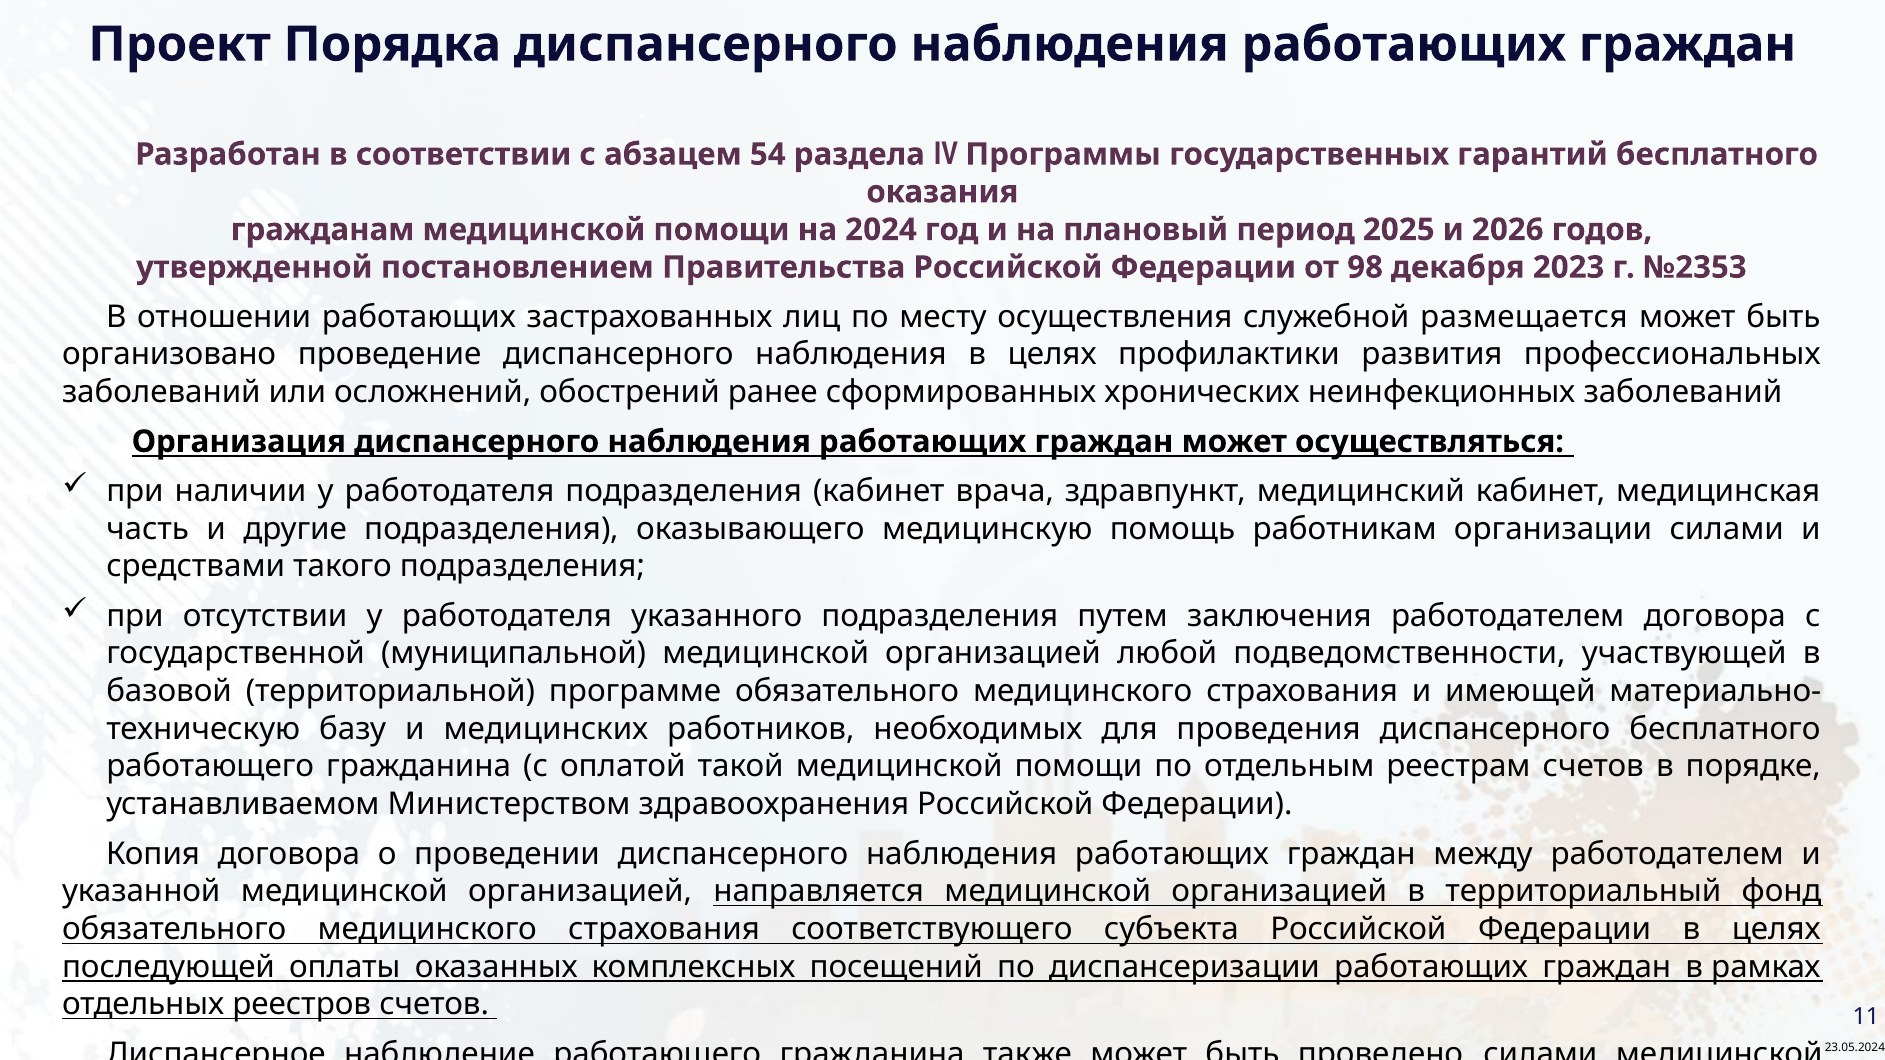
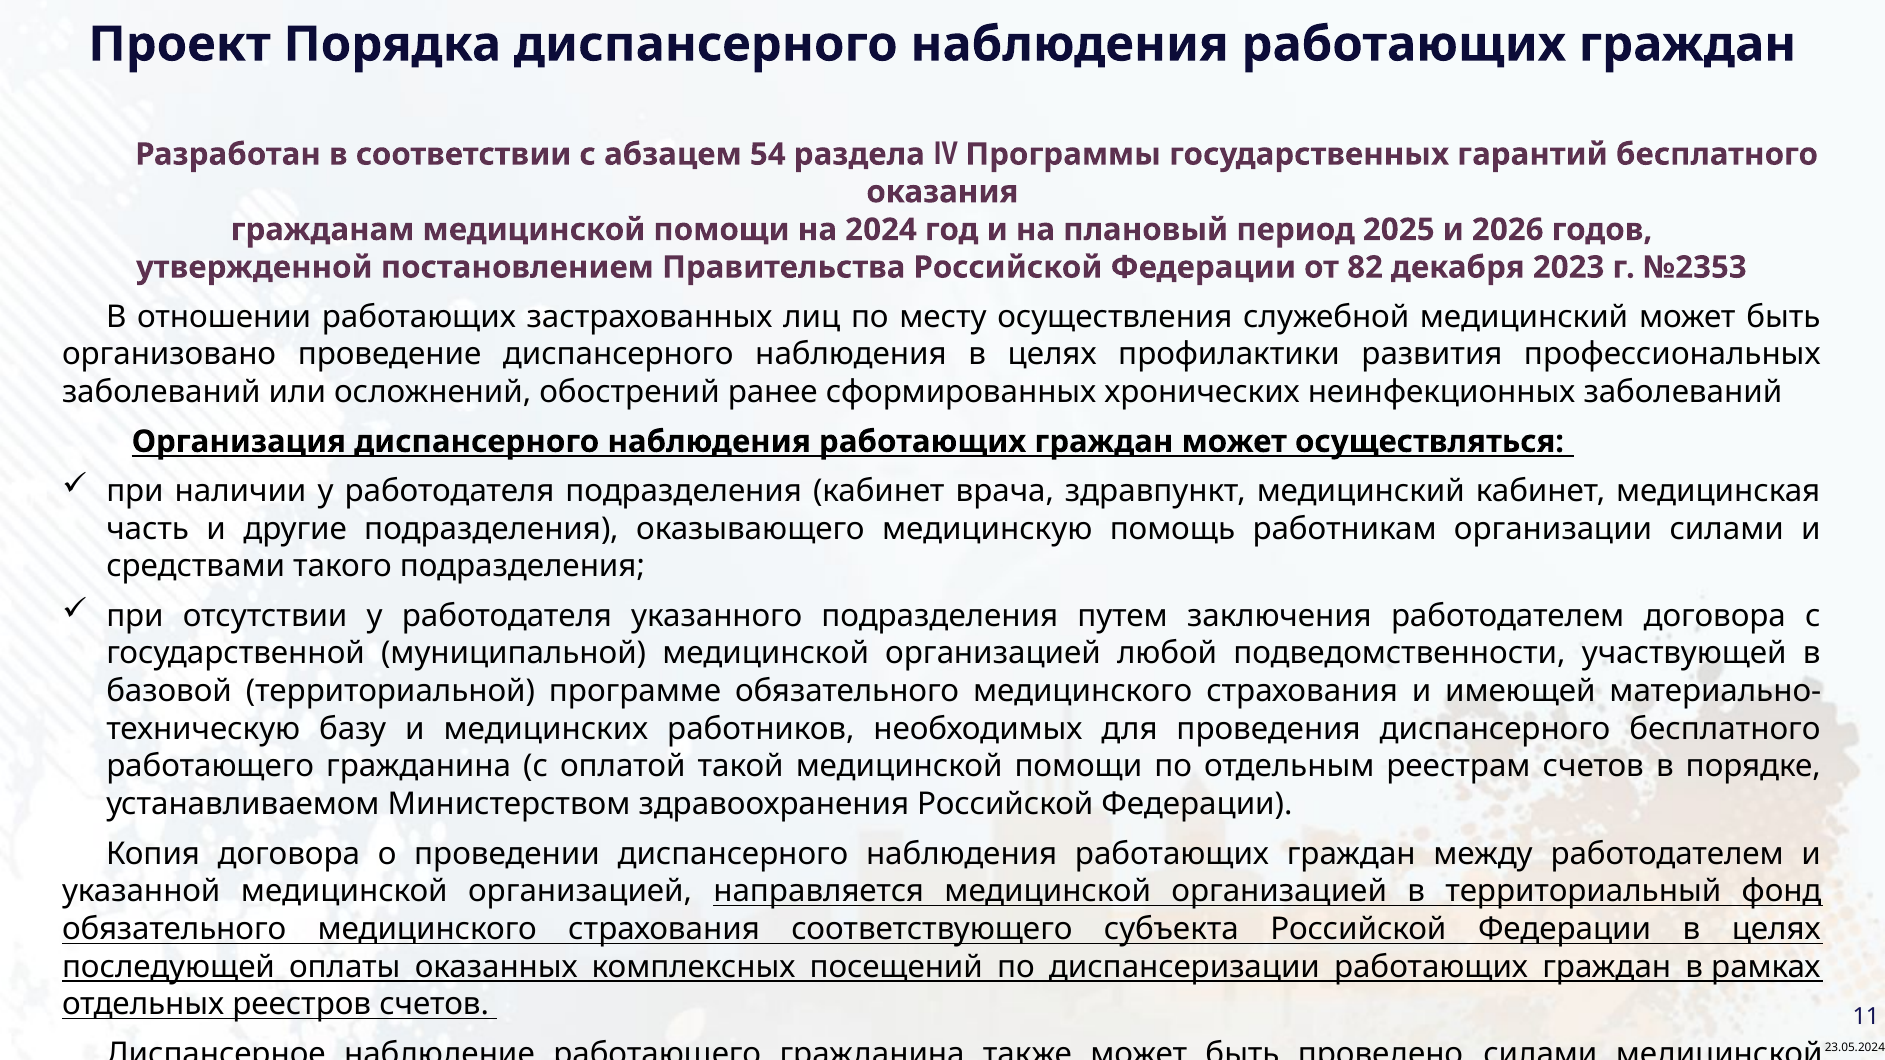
98: 98 -> 82
служебной размещается: размещается -> медицинский
